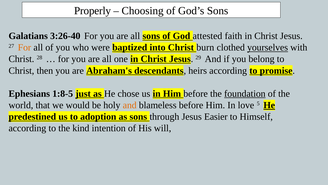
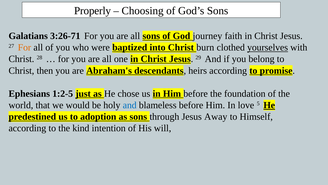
3:26-40: 3:26-40 -> 3:26-71
attested: attested -> journey
1:8-5: 1:8-5 -> 1:2-5
foundation underline: present -> none
and at (130, 105) colour: orange -> blue
Easier: Easier -> Away
